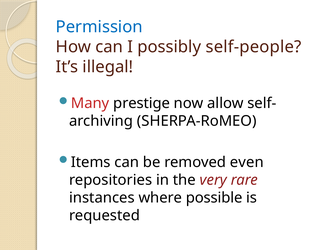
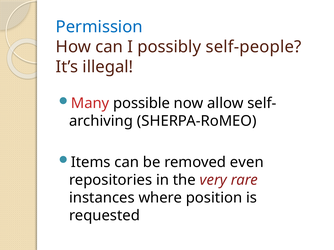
prestige: prestige -> possible
possible: possible -> position
